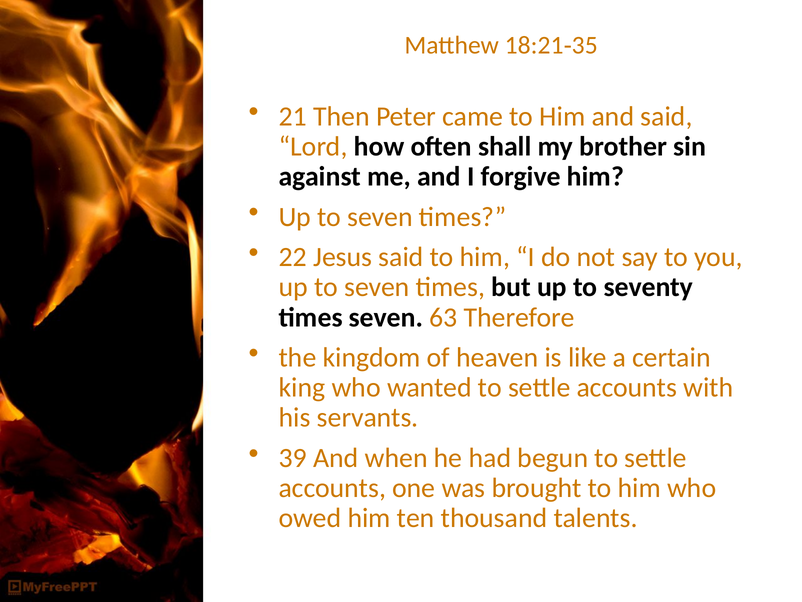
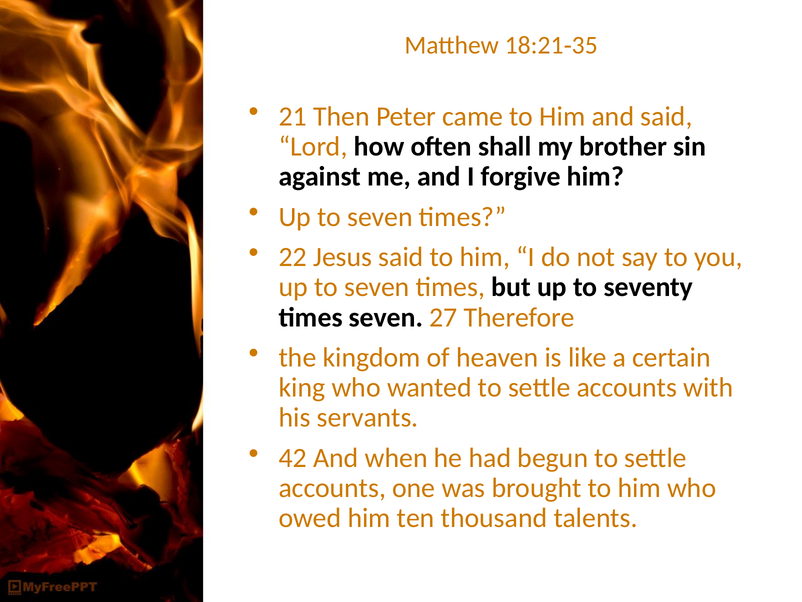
63: 63 -> 27
39: 39 -> 42
